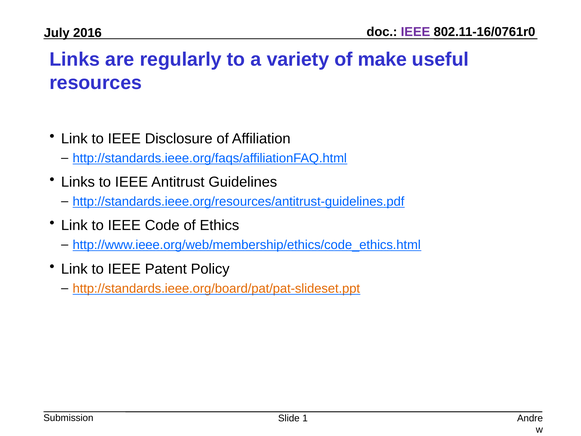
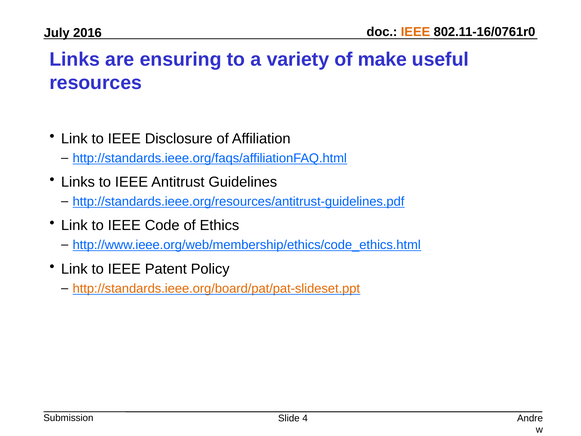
IEEE at (416, 32) colour: purple -> orange
regularly: regularly -> ensuring
1: 1 -> 4
